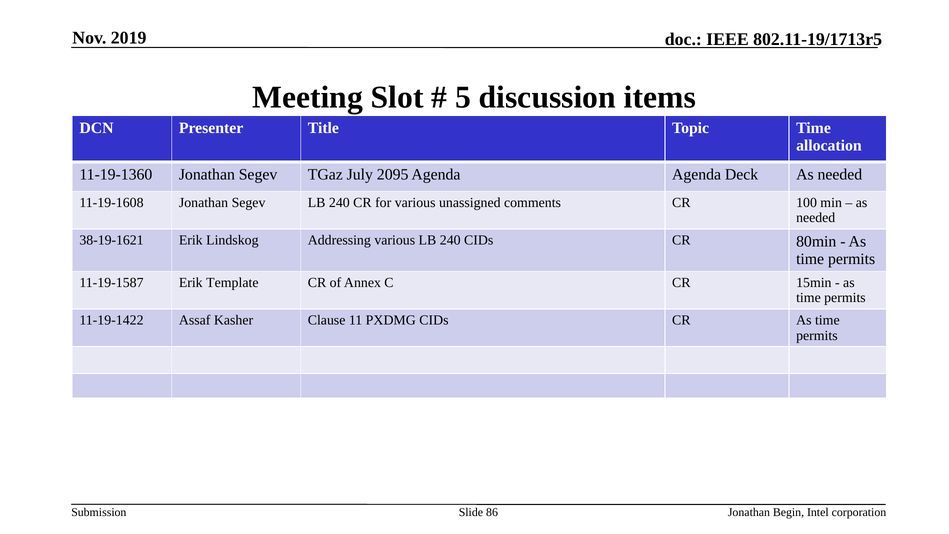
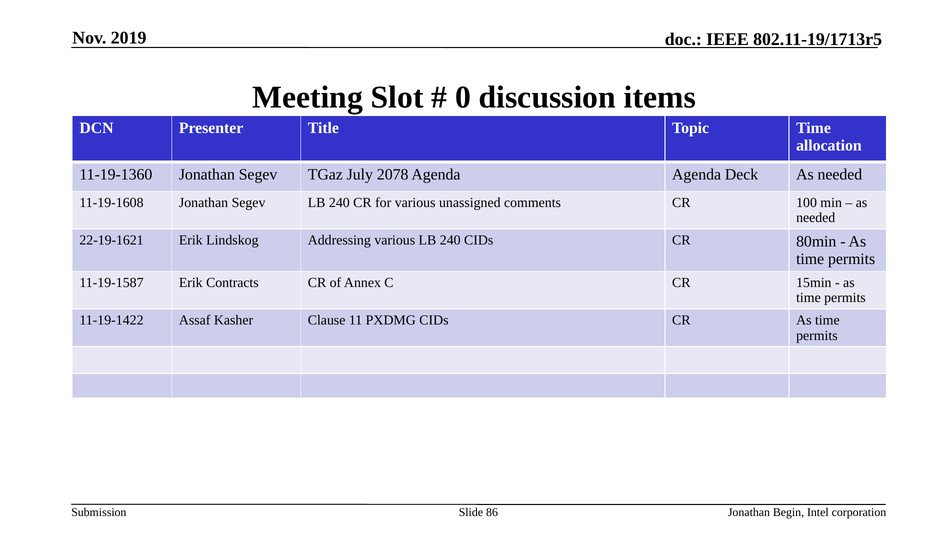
5: 5 -> 0
2095: 2095 -> 2078
38-19-1621: 38-19-1621 -> 22-19-1621
Template: Template -> Contracts
